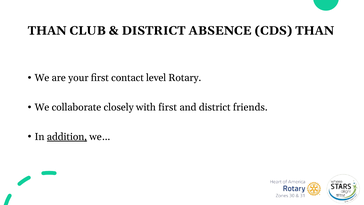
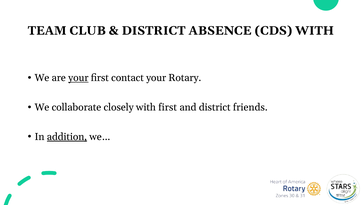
THAN at (47, 31): THAN -> TEAM
CDS THAN: THAN -> WITH
your at (78, 78) underline: none -> present
contact level: level -> your
